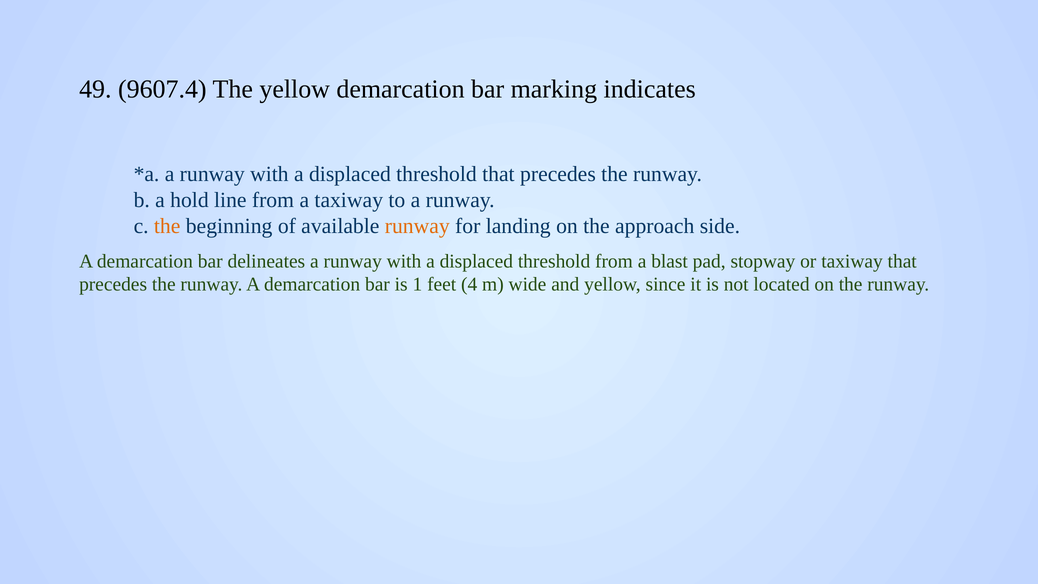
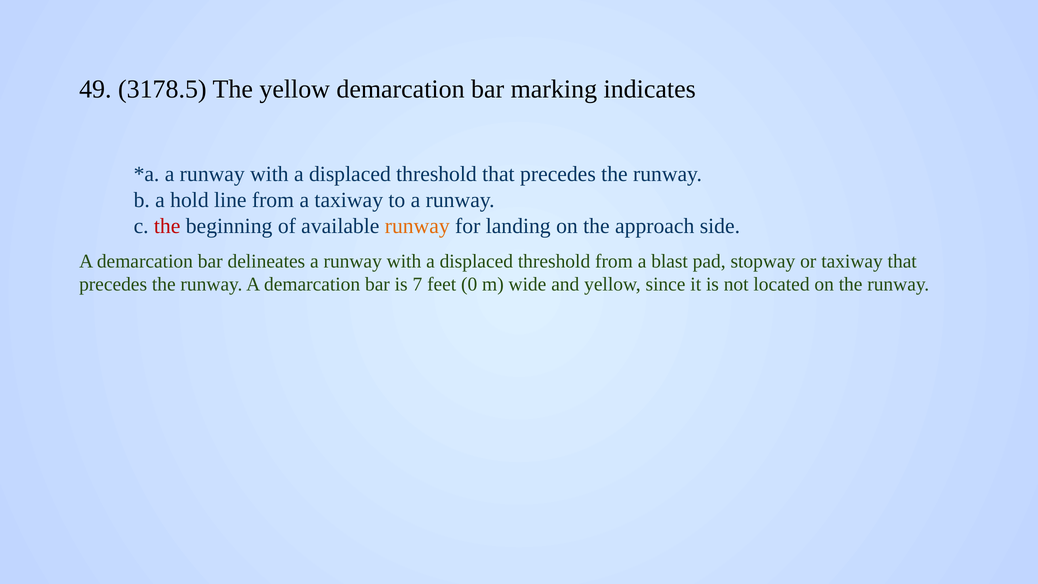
9607.4: 9607.4 -> 3178.5
the at (167, 226) colour: orange -> red
1: 1 -> 7
4: 4 -> 0
